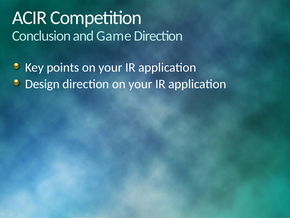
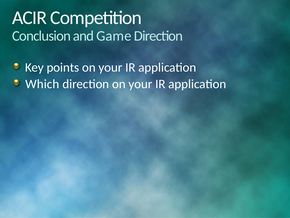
Design: Design -> Which
